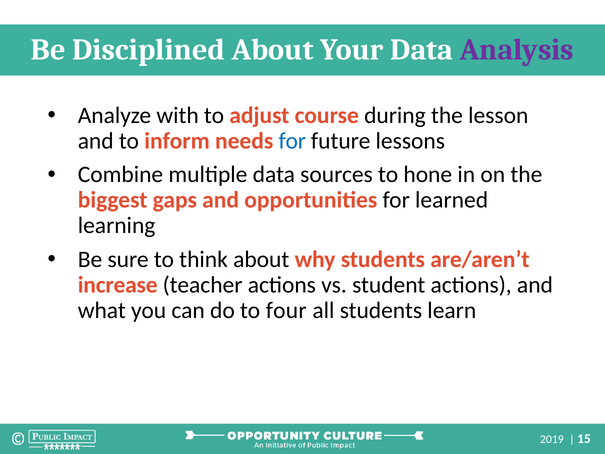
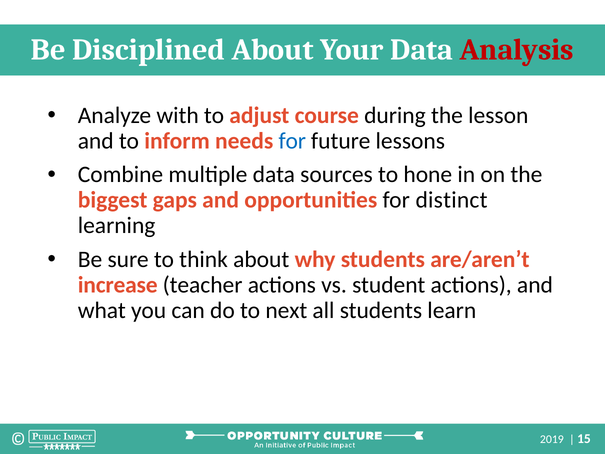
Analysis colour: purple -> red
learned: learned -> distinct
four: four -> next
